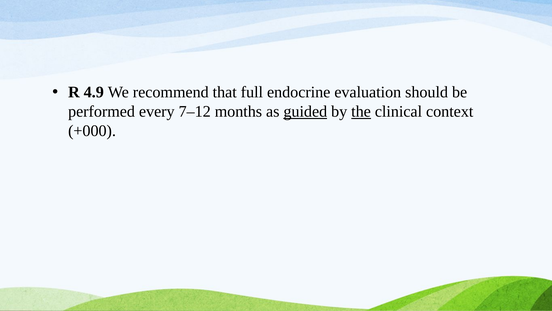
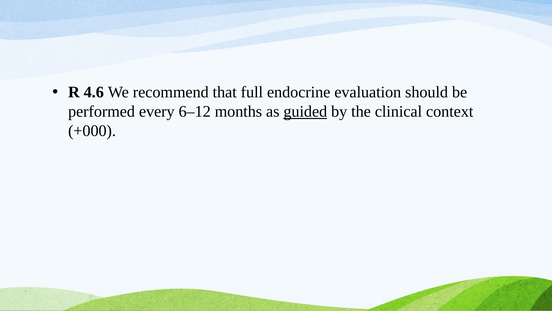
4.9: 4.9 -> 4.6
7–12: 7–12 -> 6–12
the underline: present -> none
